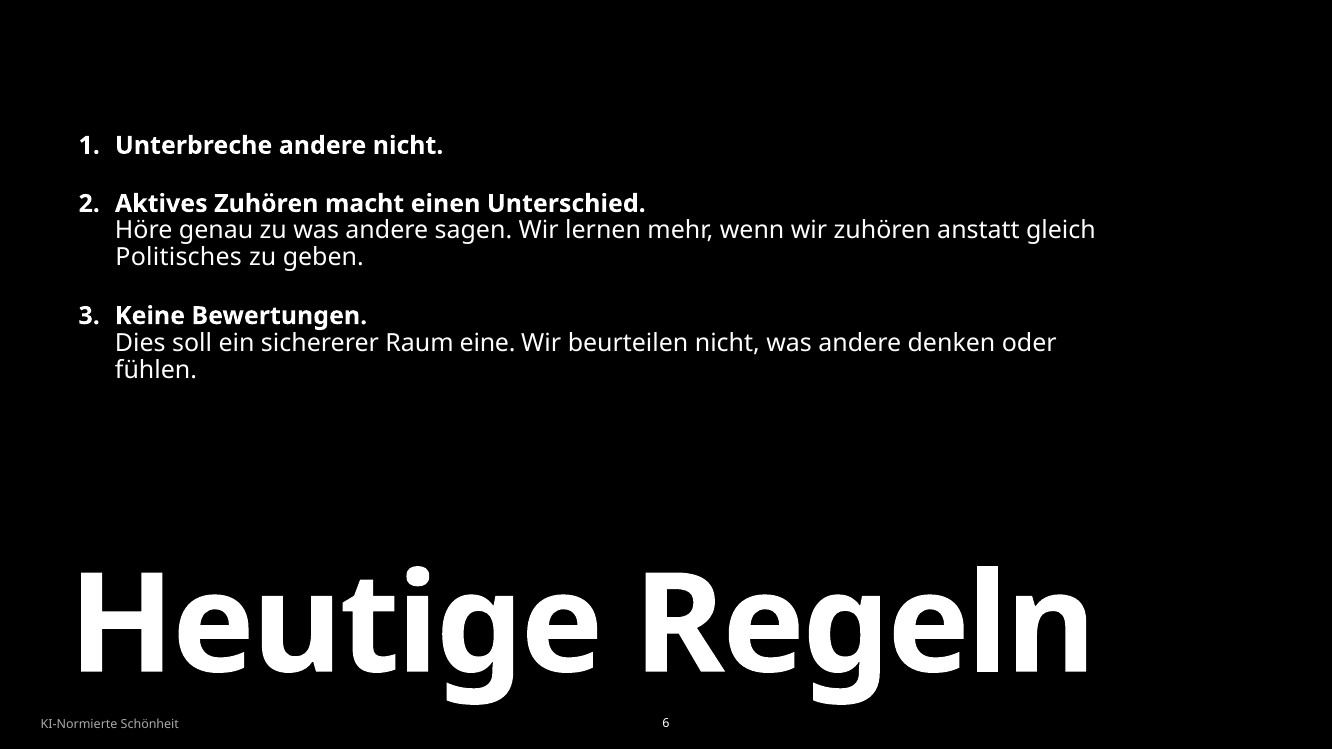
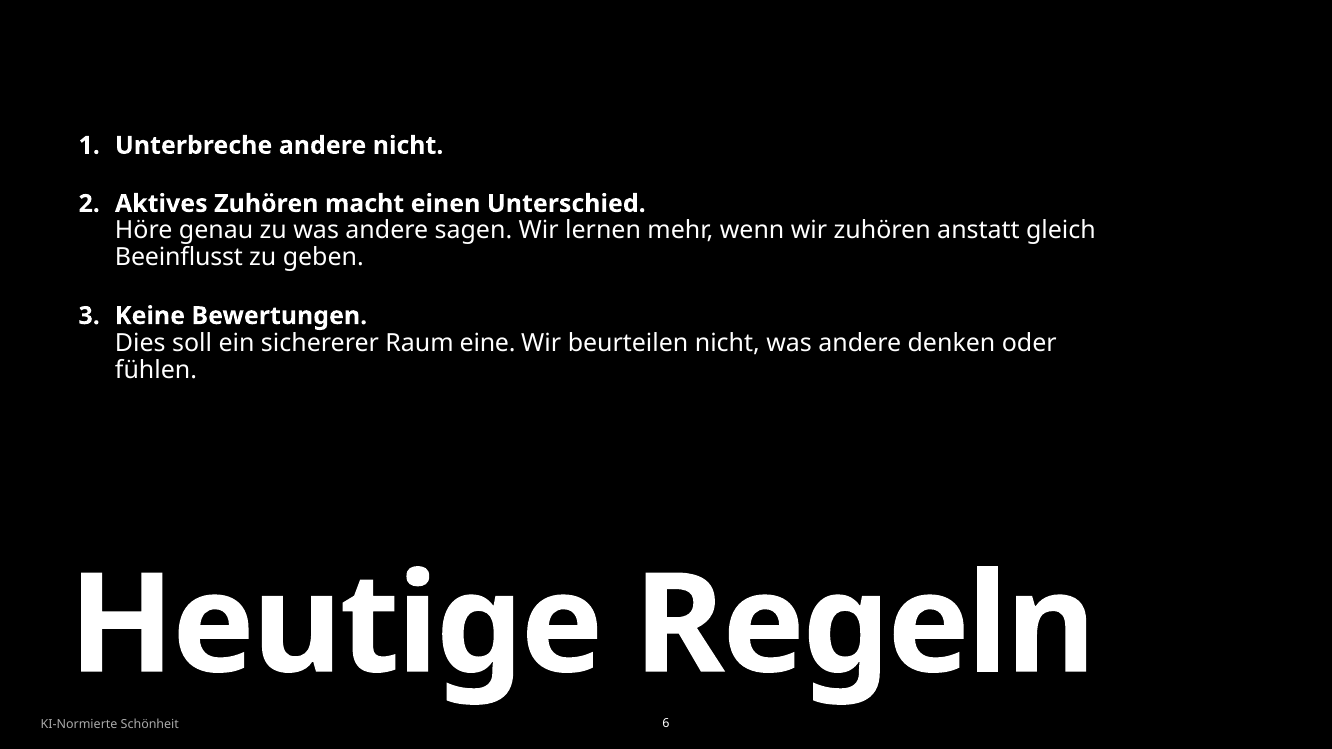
Politisches: Politisches -> Beeinflusst
